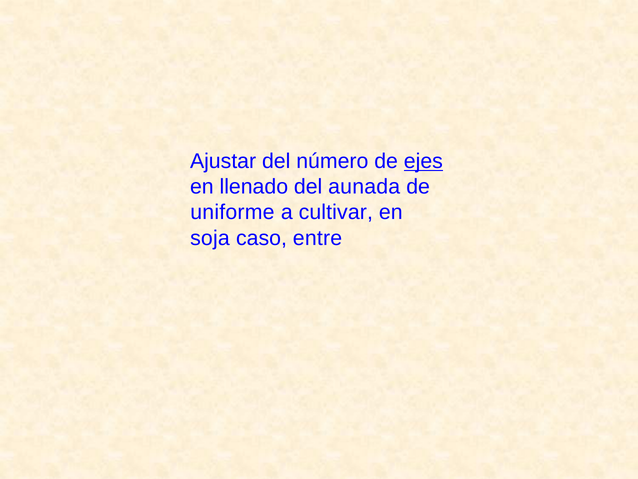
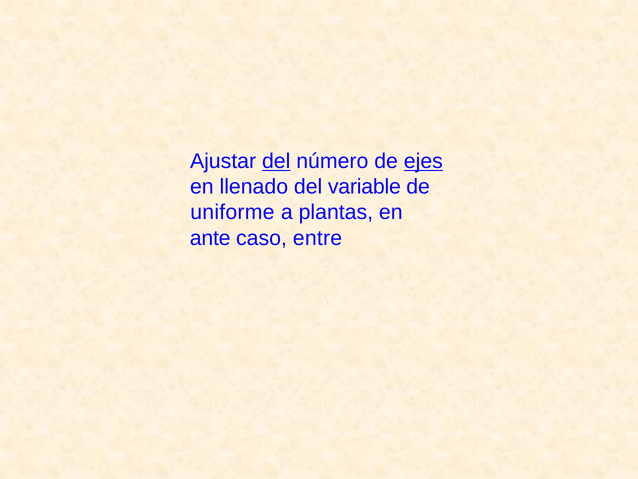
del at (276, 161) underline: none -> present
aunada: aunada -> variable
cultivar: cultivar -> plantas
soja: soja -> ante
